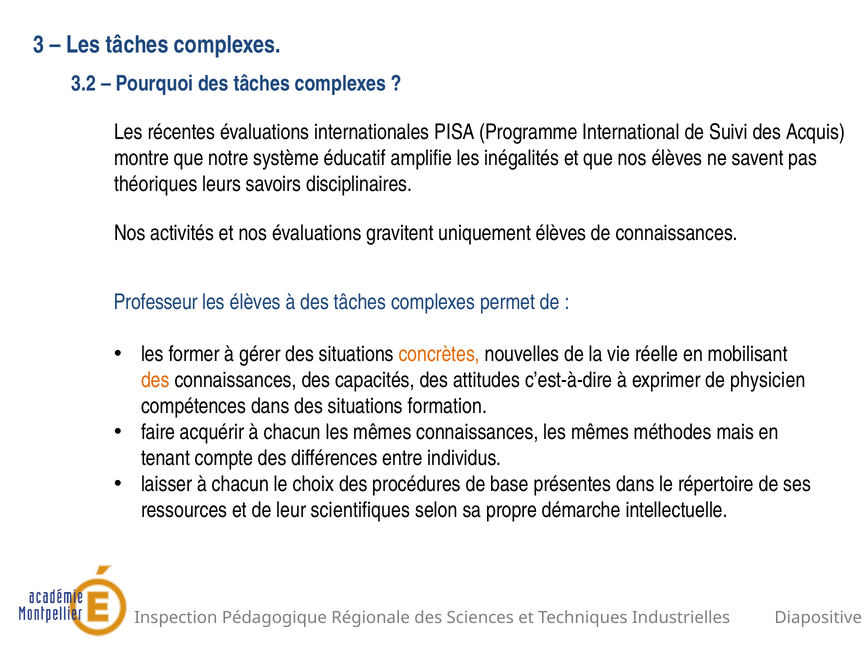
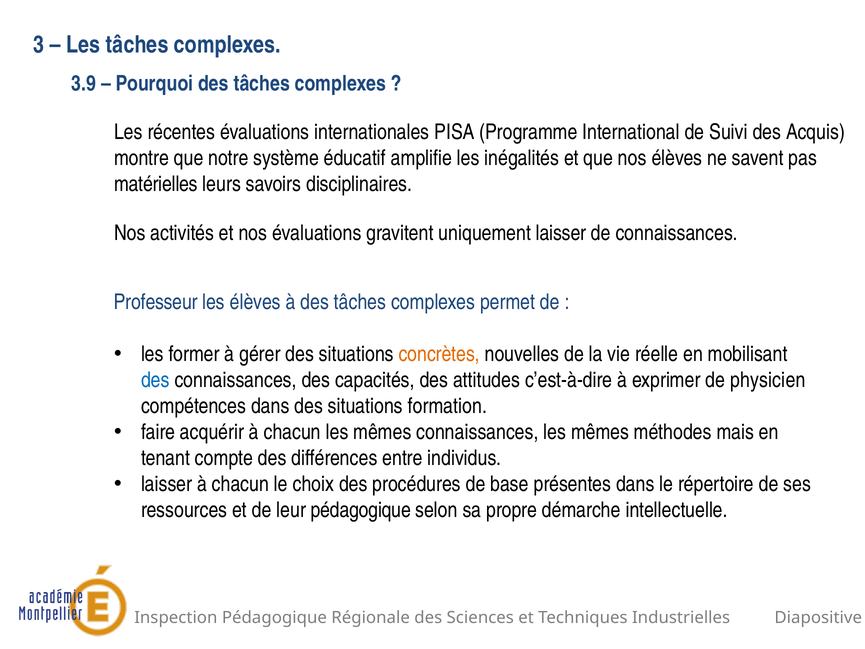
3.2: 3.2 -> 3.9
théoriques: théoriques -> matérielles
uniquement élèves: élèves -> laisser
des at (155, 380) colour: orange -> blue
leur scientifiques: scientifiques -> pédagogique
